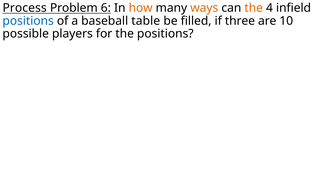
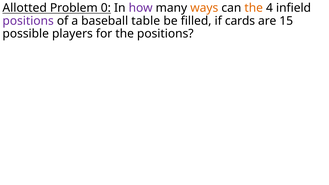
Process: Process -> Allotted
6: 6 -> 0
how colour: orange -> purple
positions at (28, 21) colour: blue -> purple
three: three -> cards
10: 10 -> 15
